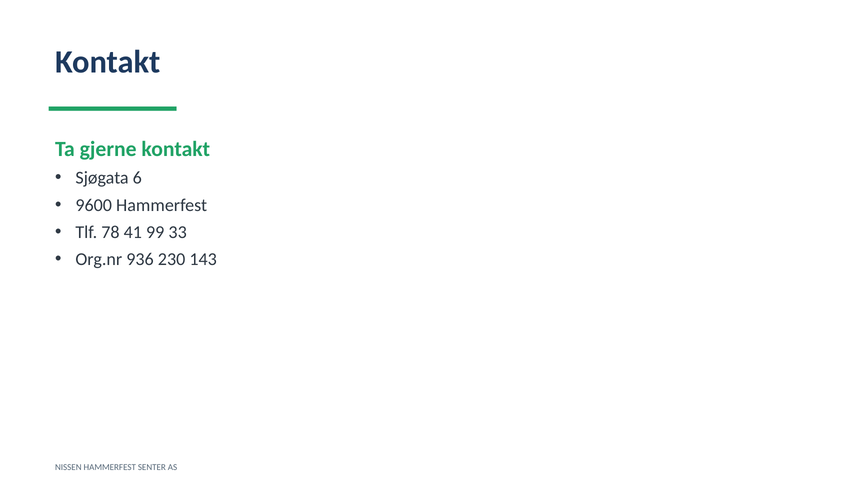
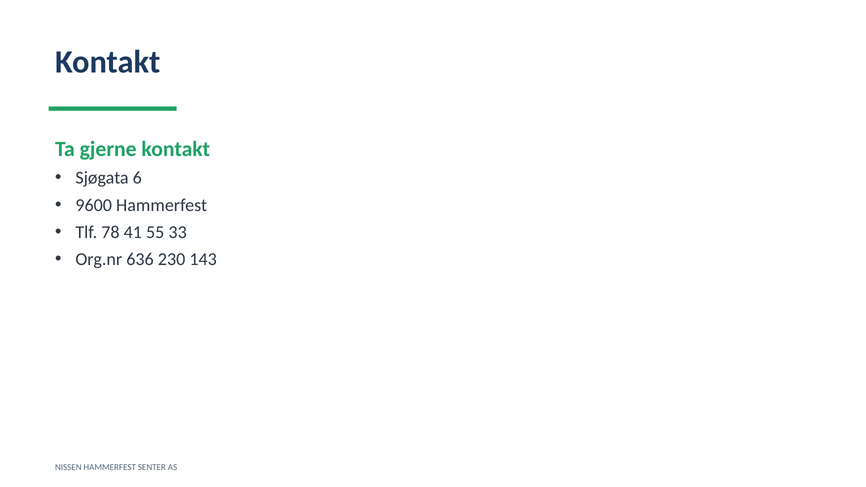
99: 99 -> 55
936: 936 -> 636
